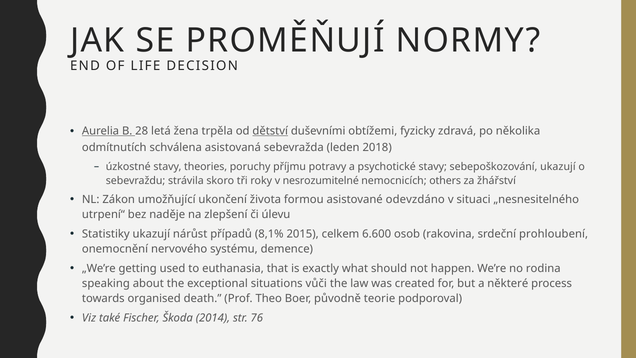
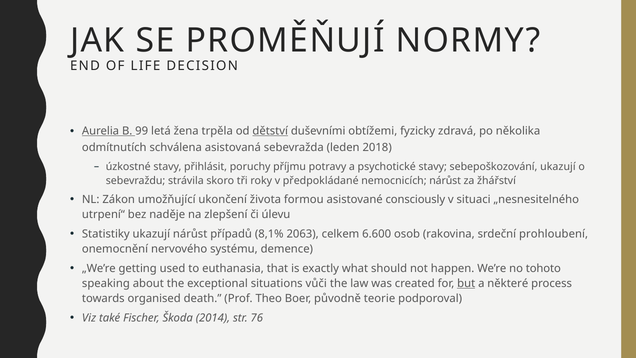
28: 28 -> 99
theories: theories -> přihlásit
nesrozumitelné: nesrozumitelné -> předpokládané
nemocnicích others: others -> nárůst
odevzdáno: odevzdáno -> consciously
2015: 2015 -> 2063
rodina: rodina -> tohoto
but underline: none -> present
